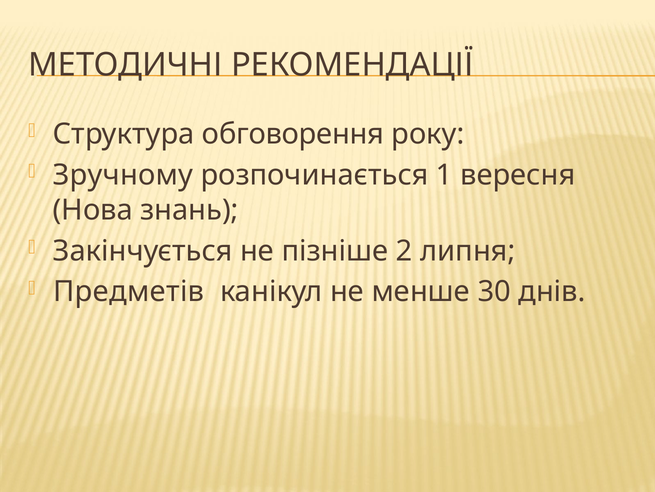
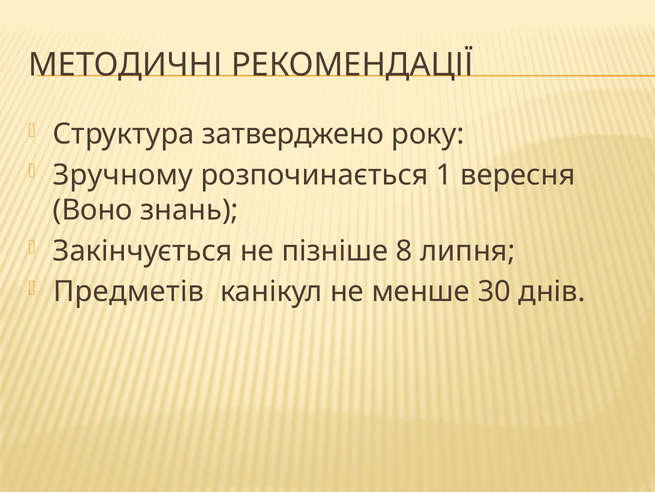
обговорення: обговорення -> затверджено
Нова: Нова -> Воно
2: 2 -> 8
